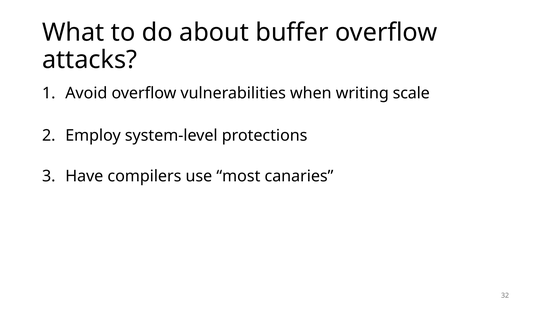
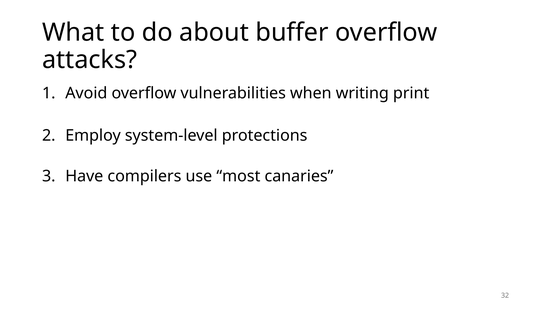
scale: scale -> print
